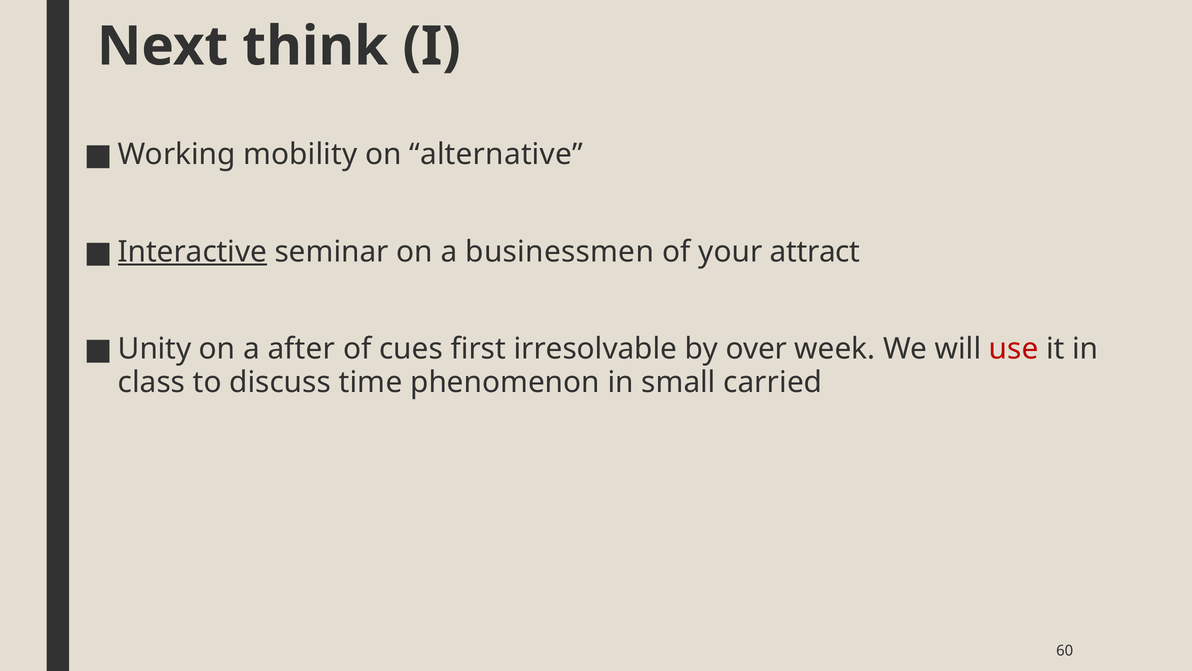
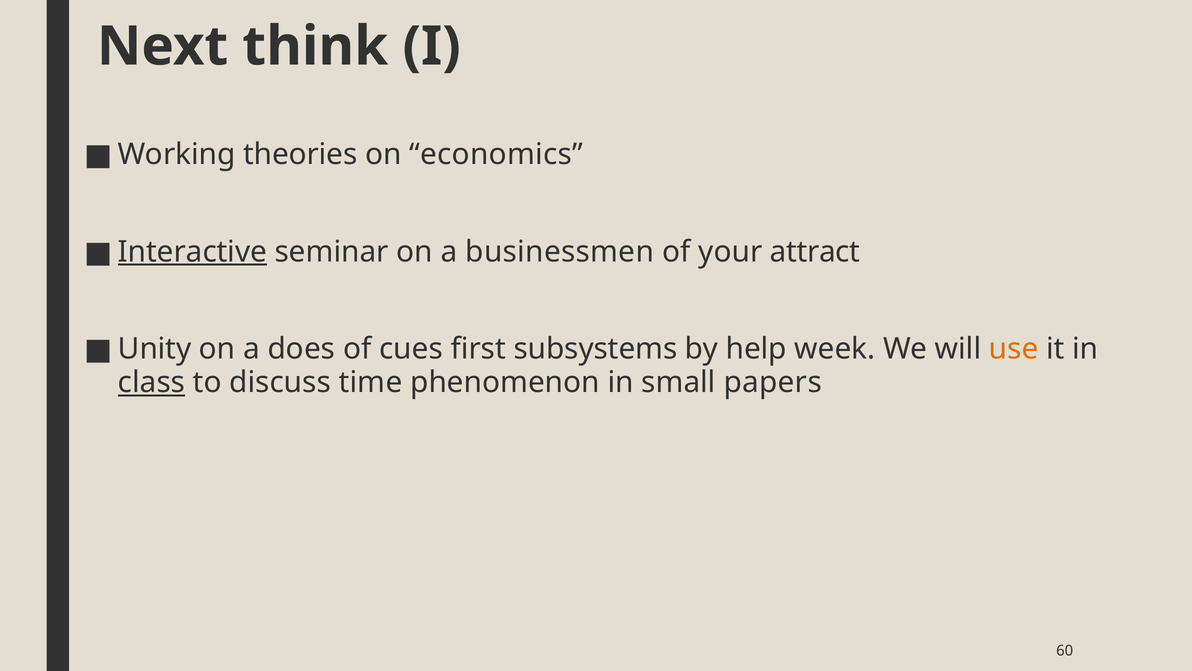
mobility: mobility -> theories
alternative: alternative -> economics
after: after -> does
irresolvable: irresolvable -> subsystems
over: over -> help
use colour: red -> orange
class underline: none -> present
carried: carried -> papers
